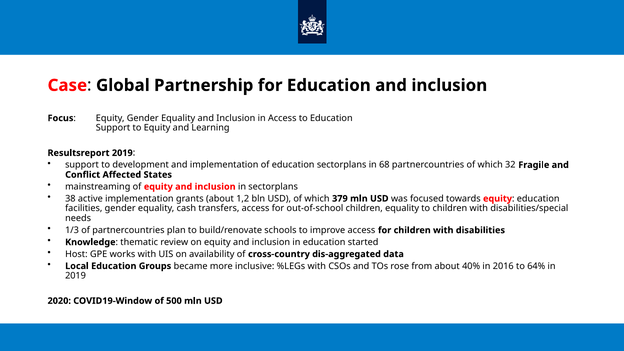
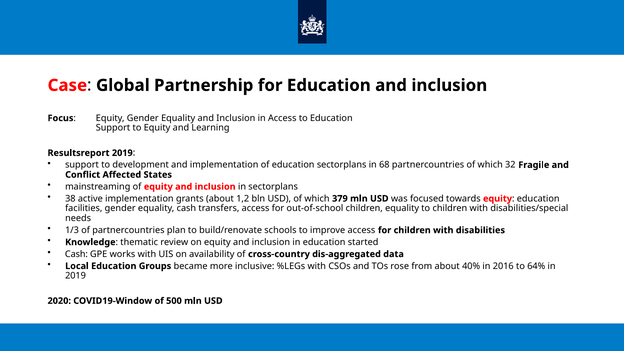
Host at (76, 254): Host -> Cash
